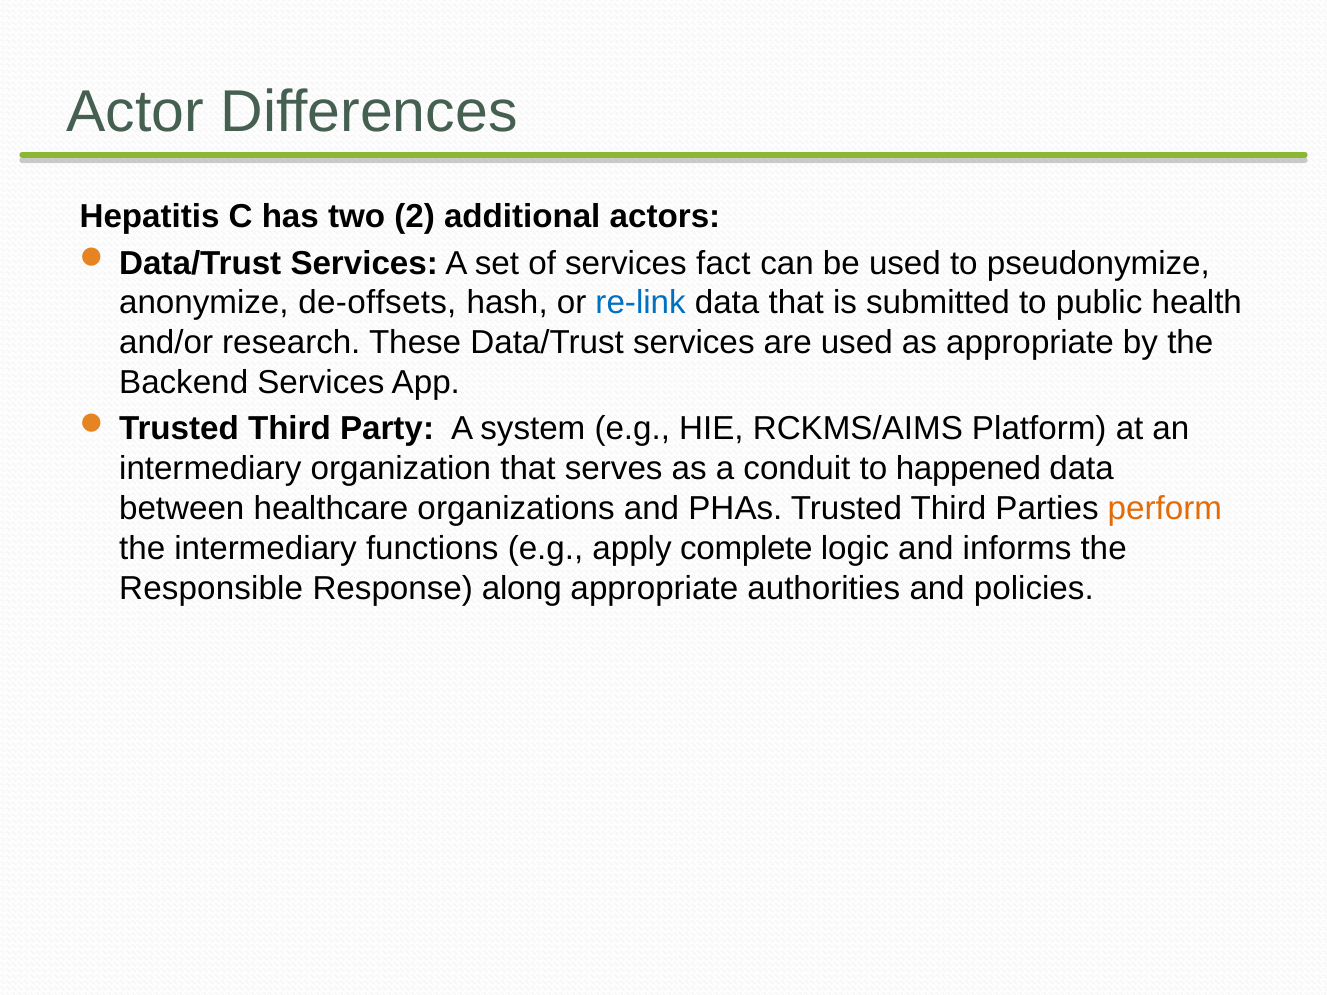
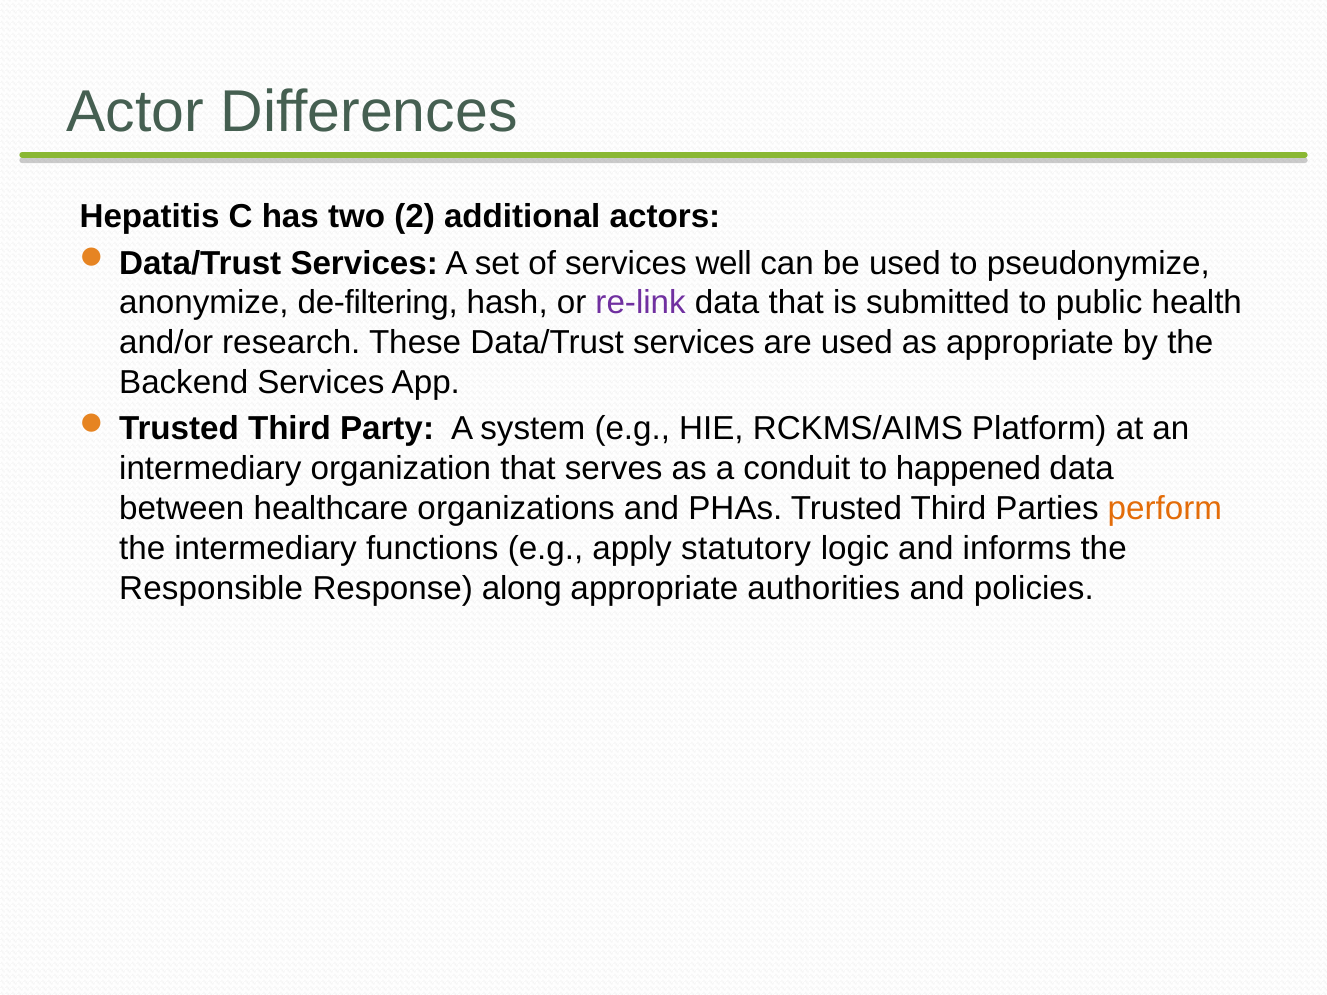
fact: fact -> well
de-offsets: de-offsets -> de-filtering
re-link colour: blue -> purple
complete: complete -> statutory
